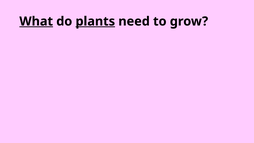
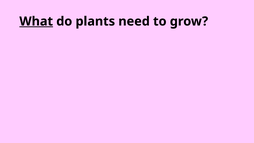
plants underline: present -> none
